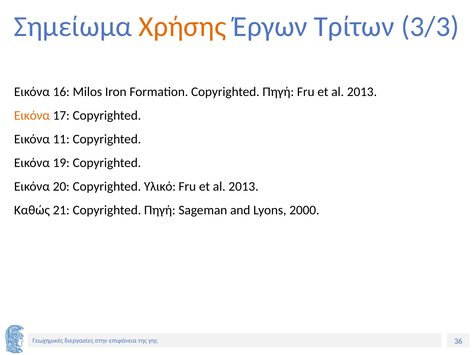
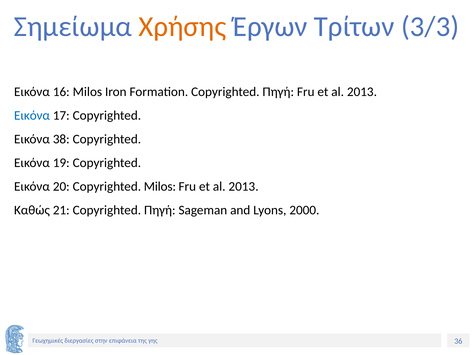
Εικόνα at (32, 115) colour: orange -> blue
11: 11 -> 38
Copyrighted Υλικό: Υλικό -> Milos
